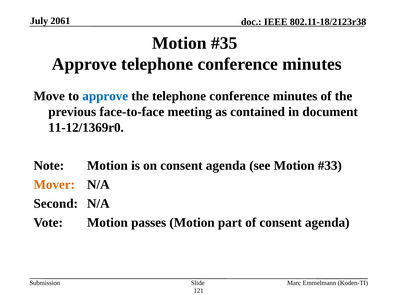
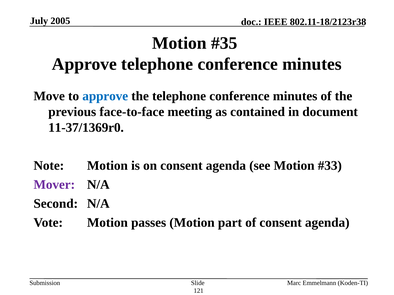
2061: 2061 -> 2005
11-12/1369r0: 11-12/1369r0 -> 11-37/1369r0
Mover colour: orange -> purple
